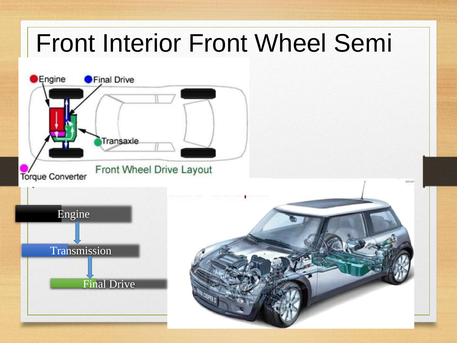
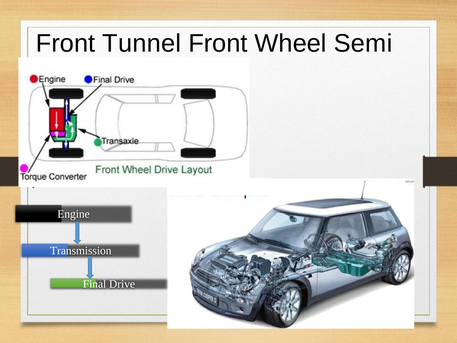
Interior: Interior -> Tunnel
